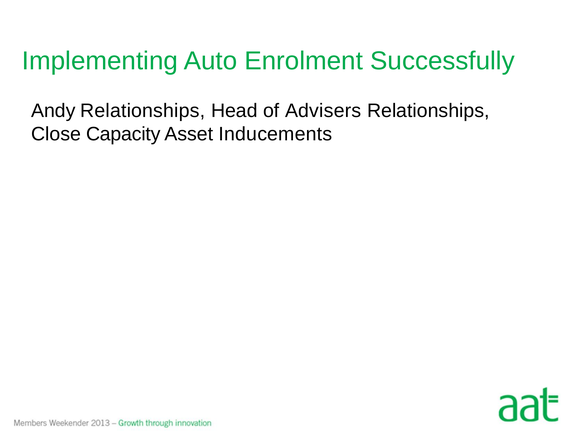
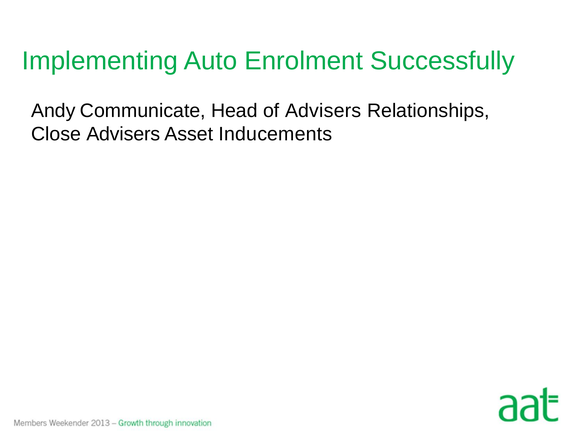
Andy Relationships: Relationships -> Communicate
Close Capacity: Capacity -> Advisers
